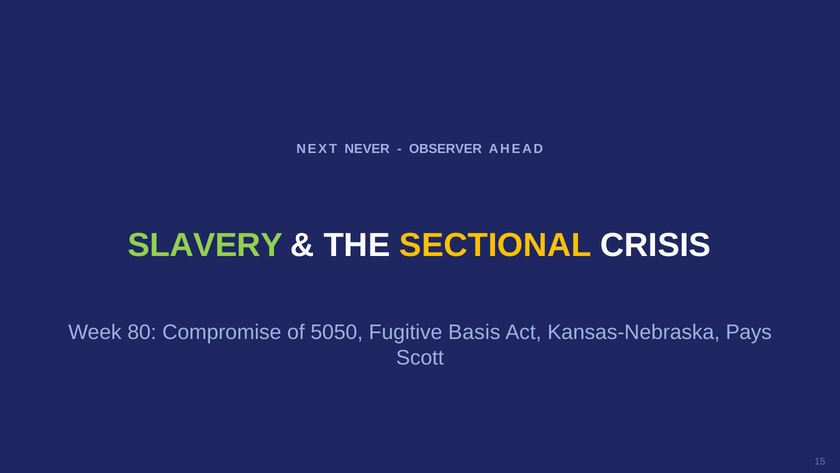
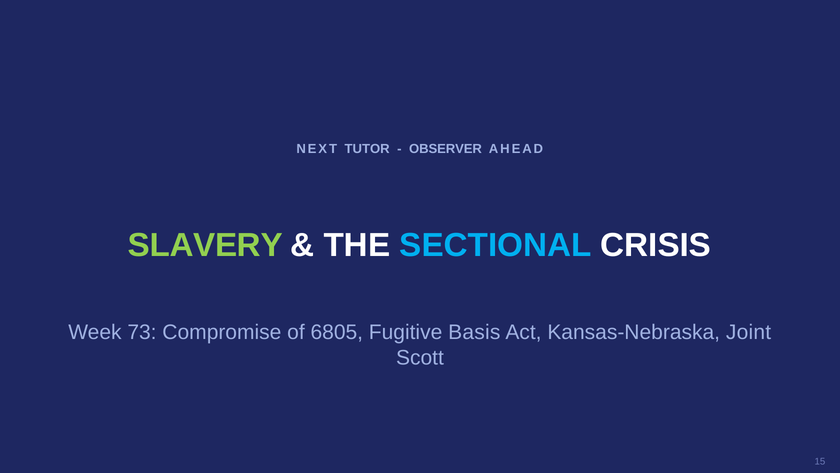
NEVER: NEVER -> TUTOR
SECTIONAL colour: yellow -> light blue
80: 80 -> 73
5050: 5050 -> 6805
Pays: Pays -> Joint
